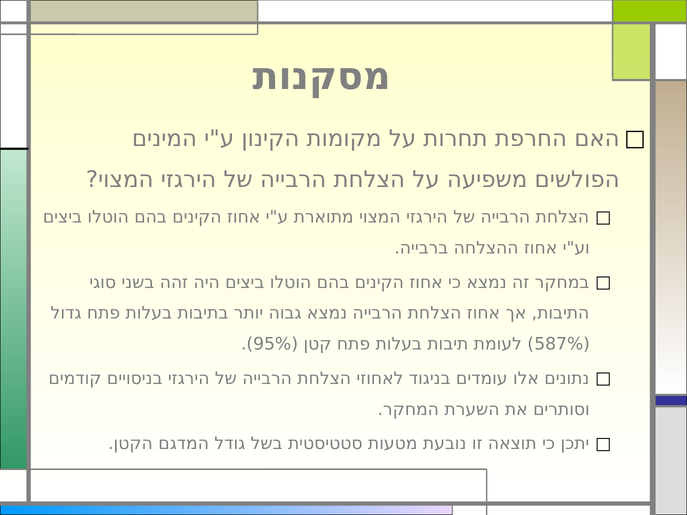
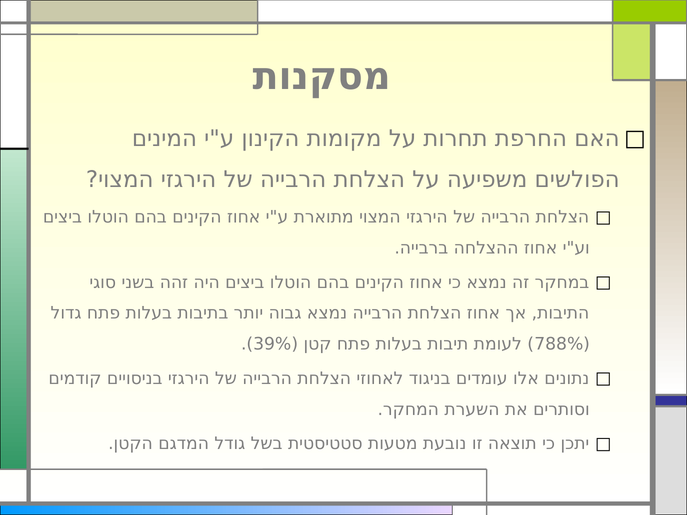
95%: 95% -> 39%
587%: 587% -> 788%
